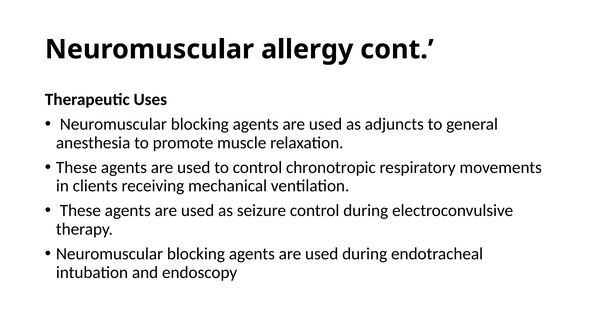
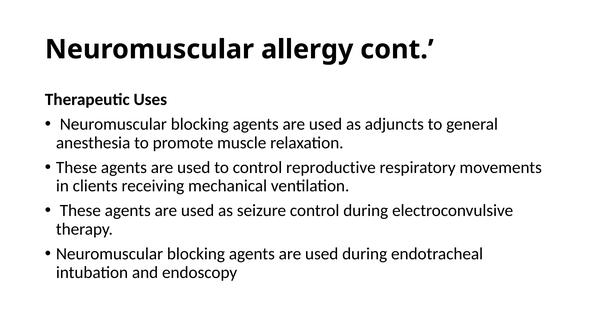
chronotropic: chronotropic -> reproductive
